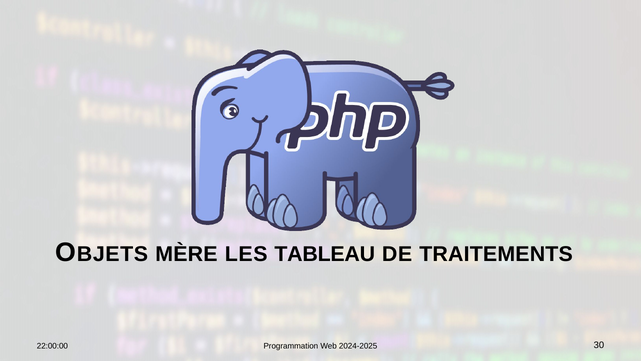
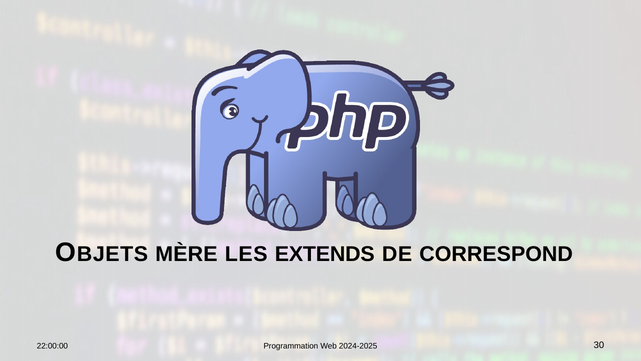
TABLEAU: TABLEAU -> EXTENDS
TRAITEMENTS: TRAITEMENTS -> CORRESPOND
